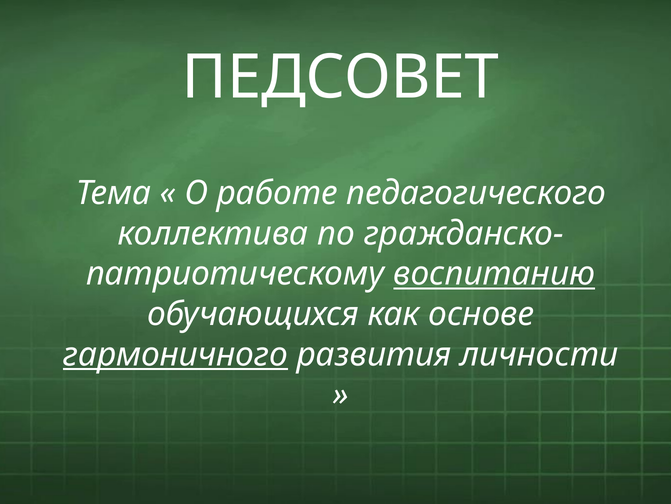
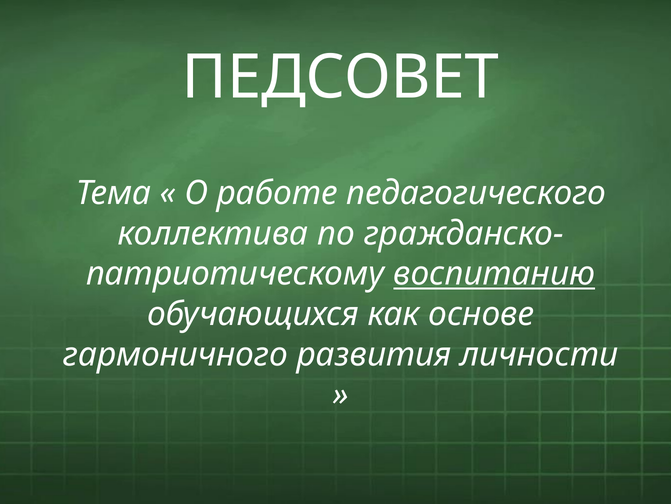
гармоничного underline: present -> none
